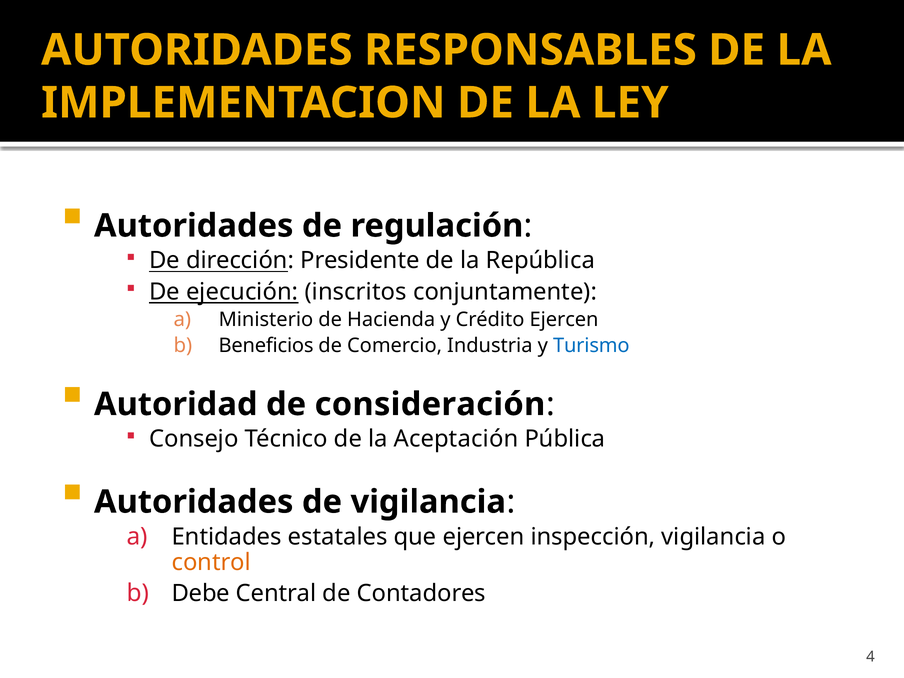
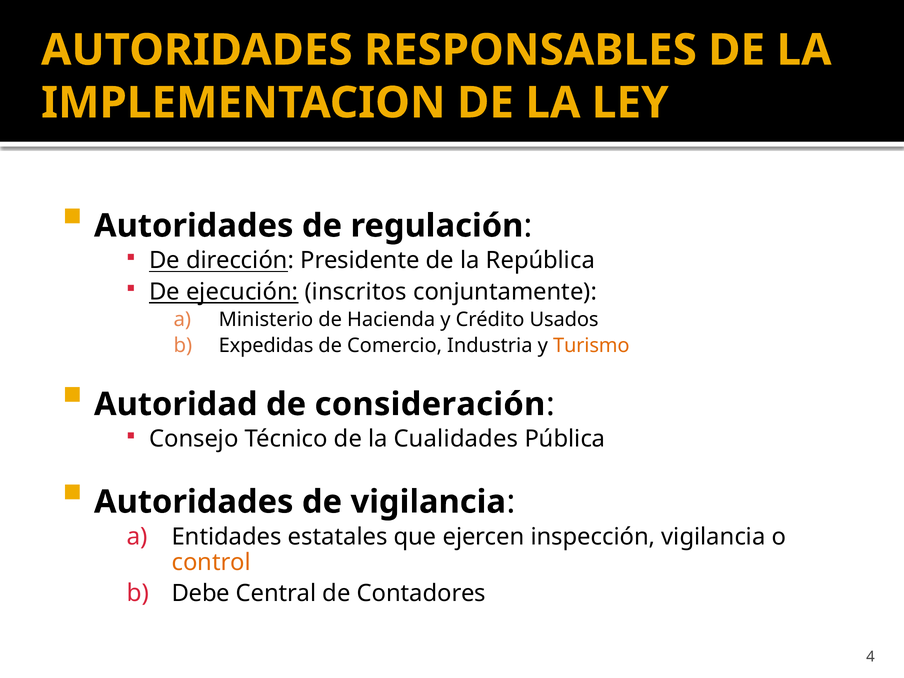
Crédito Ejercen: Ejercen -> Usados
Beneficios: Beneficios -> Expedidas
Turismo colour: blue -> orange
Aceptación: Aceptación -> Cualidades
